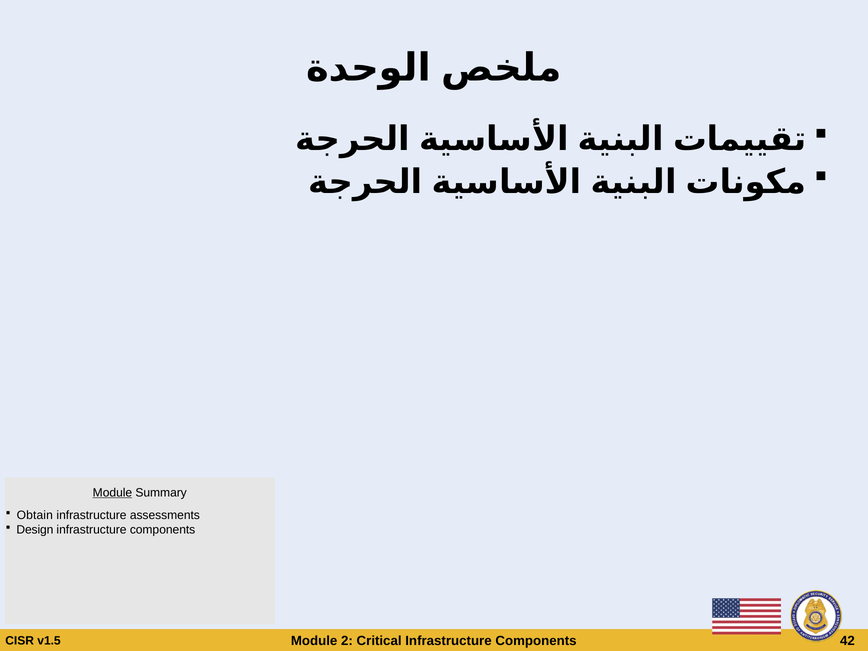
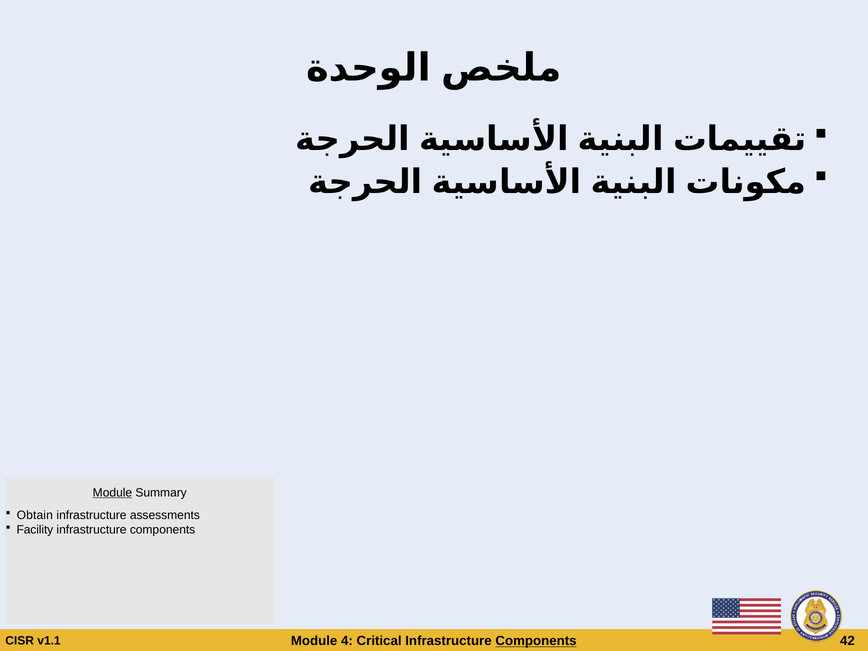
Design: Design -> Facility
2: 2 -> 4
Components at (536, 641) underline: none -> present
v1.5: v1.5 -> v1.1
